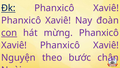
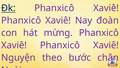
con underline: present -> none
